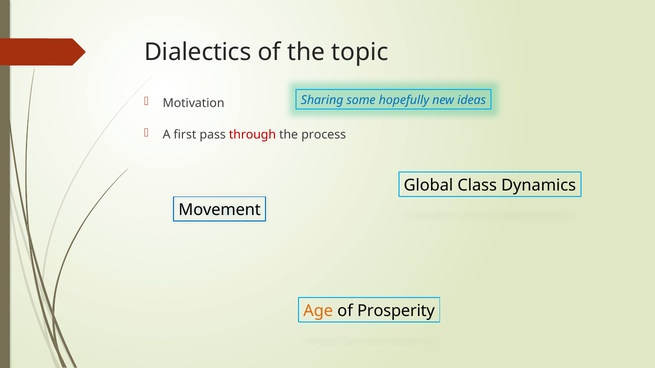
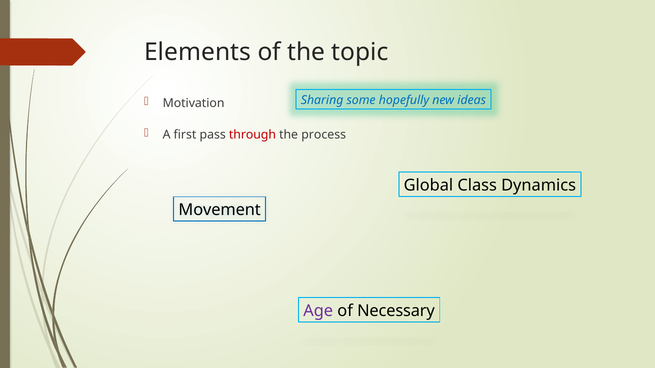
Dialectics: Dialectics -> Elements
Age colour: orange -> purple
Prosperity: Prosperity -> Necessary
